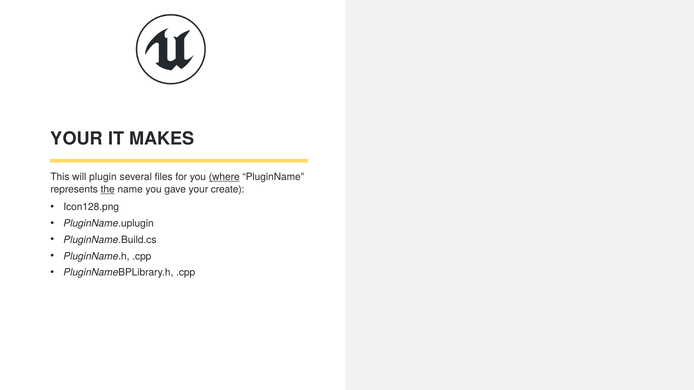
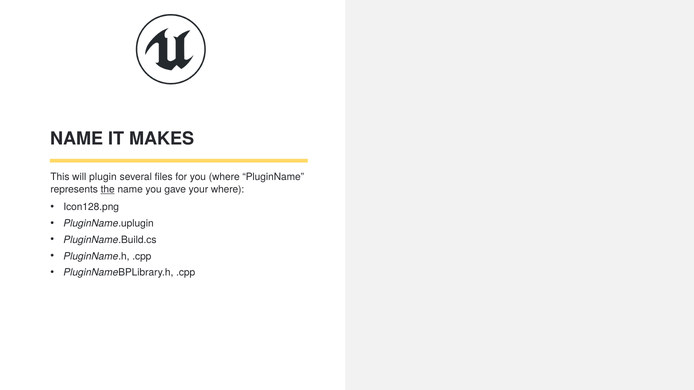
YOUR at (77, 139): YOUR -> NAME
where at (224, 177) underline: present -> none
your create: create -> where
